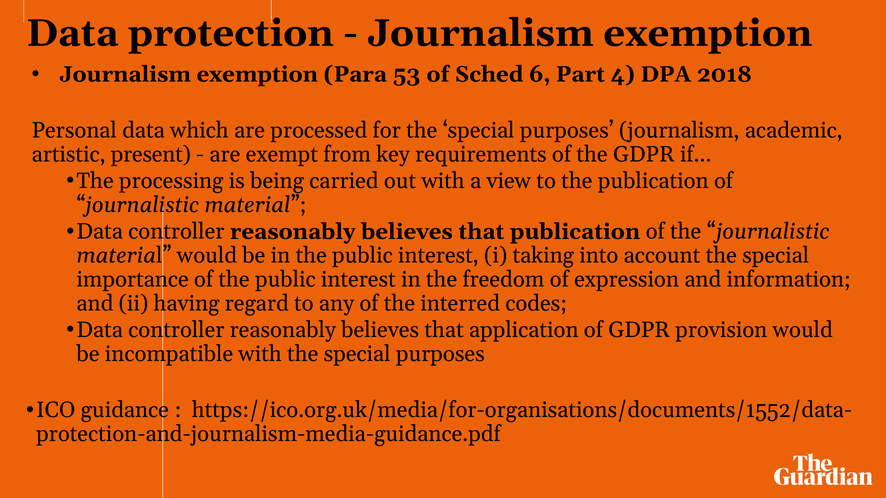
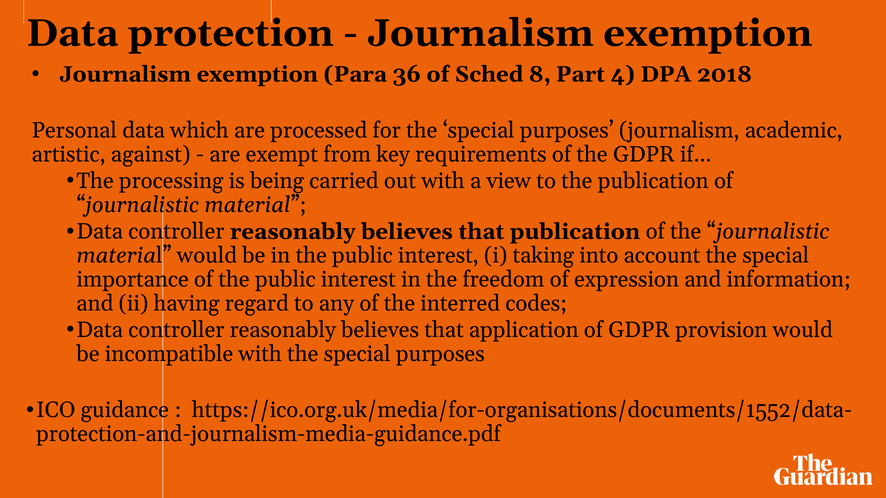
53: 53 -> 36
6: 6 -> 8
present: present -> against
